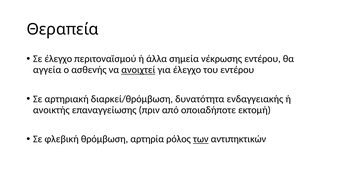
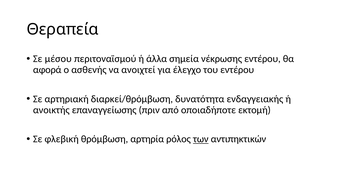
Σε έλεγχο: έλεγχο -> μέσου
αγγεία: αγγεία -> αφορά
ανοιχτεί underline: present -> none
